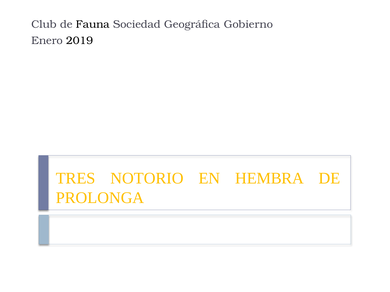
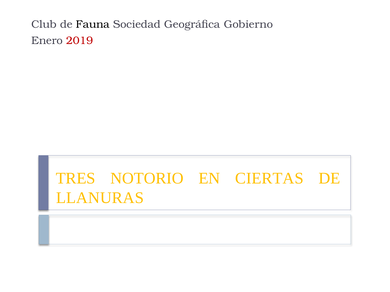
2019 colour: black -> red
HEMBRA: HEMBRA -> CIERTAS
PROLONGA: PROLONGA -> LLANURAS
